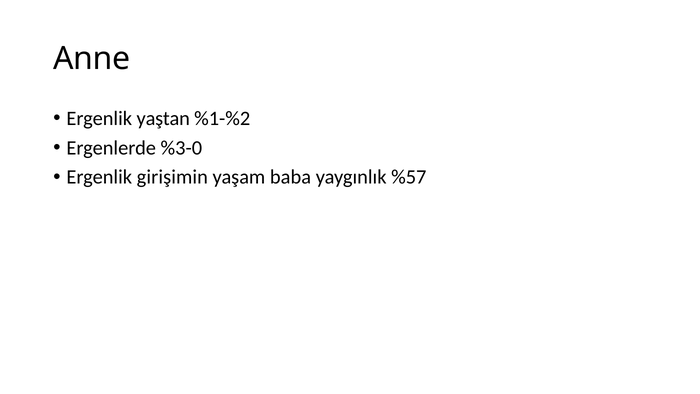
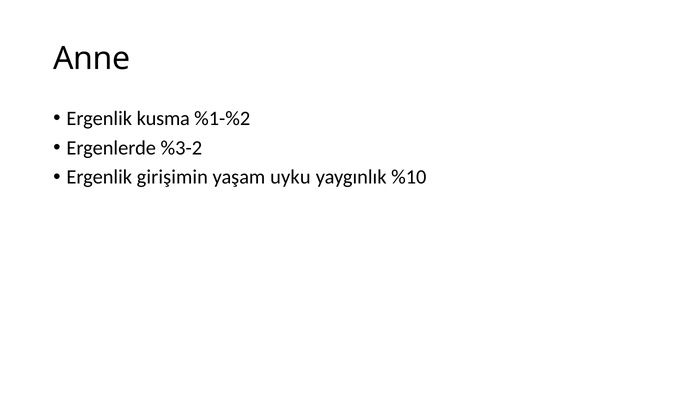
yaştan: yaştan -> kusma
%3-0: %3-0 -> %3-2
baba: baba -> uyku
%57: %57 -> %10
